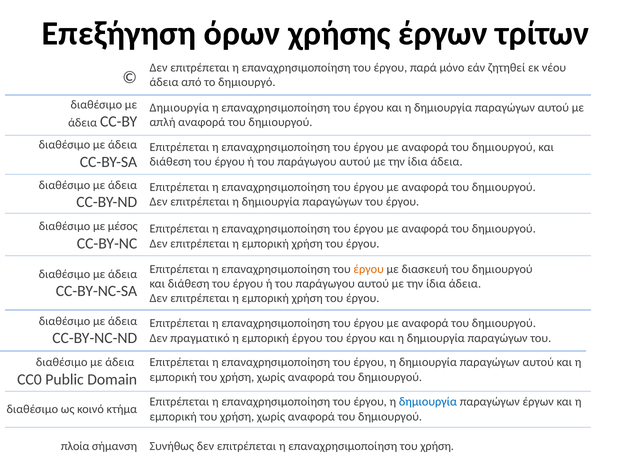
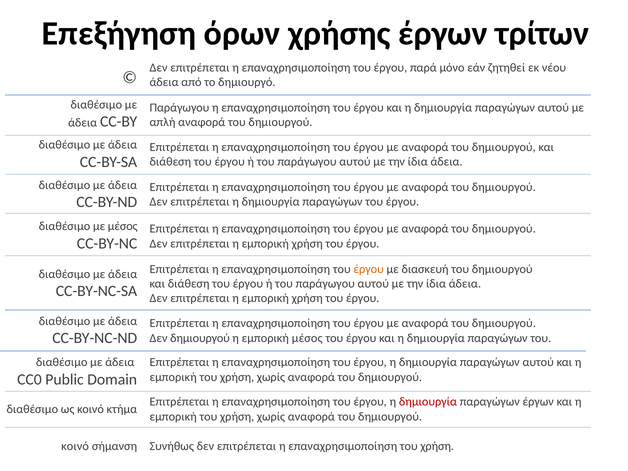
Δημιουργία at (179, 108): Δημιουργία -> Παράγωγου
Δεν πραγματικό: πραγματικό -> δημιουργού
εμπορική έργου: έργου -> μέσος
δημιουργία at (428, 402) colour: blue -> red
πλοία at (75, 446): πλοία -> κοινό
